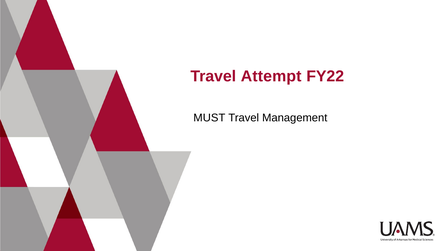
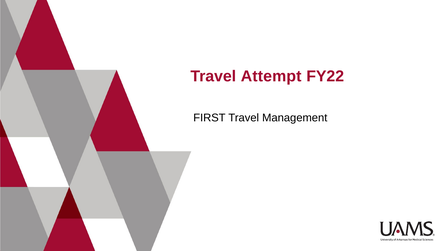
MUST: MUST -> FIRST
